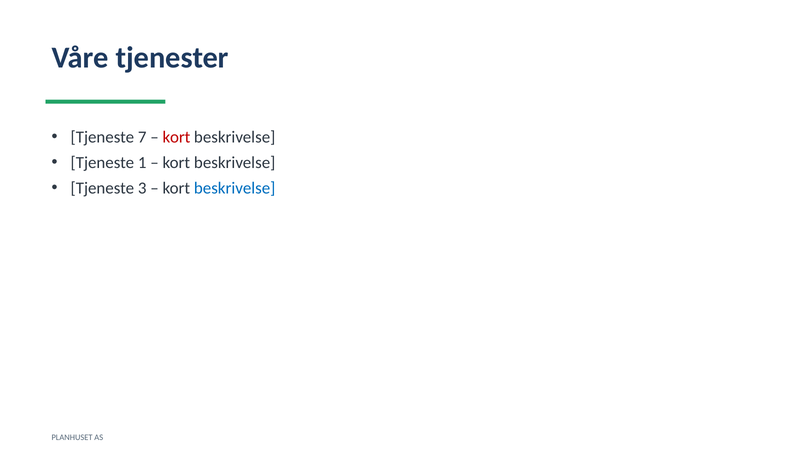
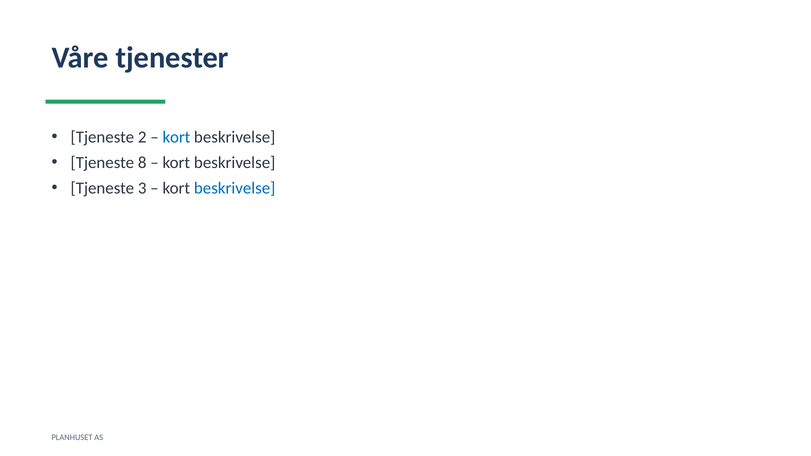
7: 7 -> 2
kort at (176, 137) colour: red -> blue
1: 1 -> 8
